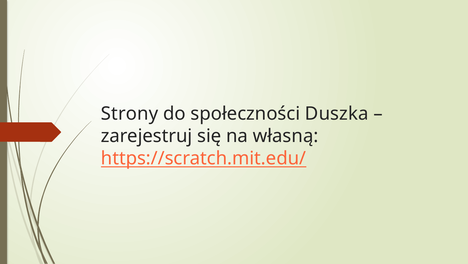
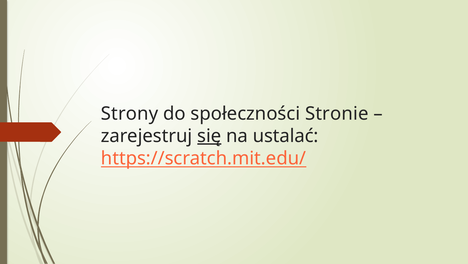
Duszka: Duszka -> Stronie
się underline: none -> present
własną: własną -> ustalać
